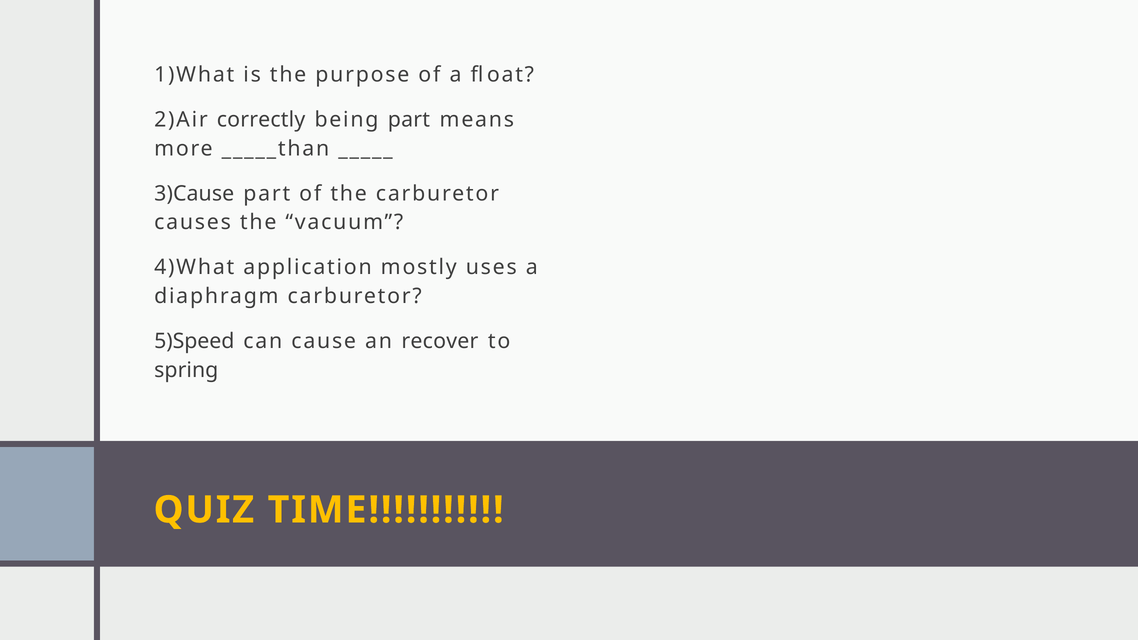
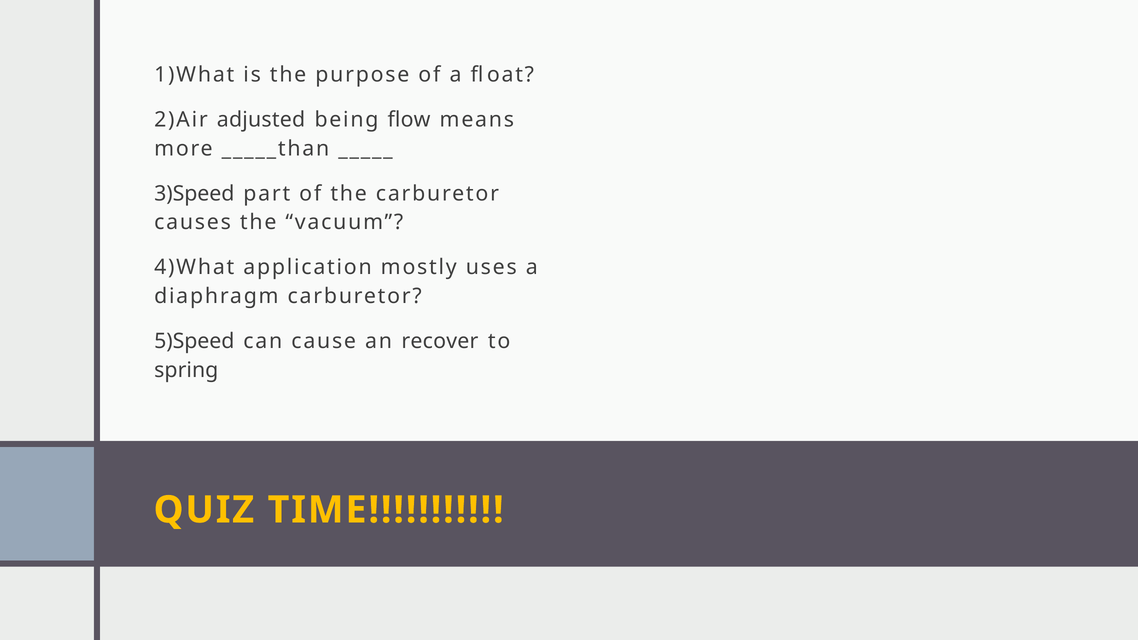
correctly: correctly -> adjusted
being part: part -> flow
3)Cause: 3)Cause -> 3)Speed
